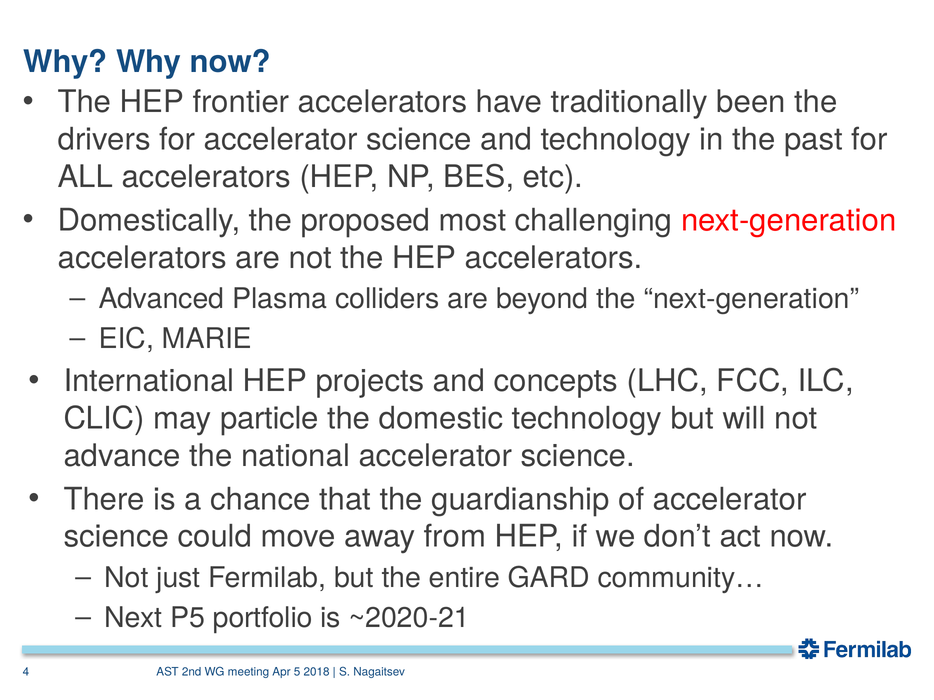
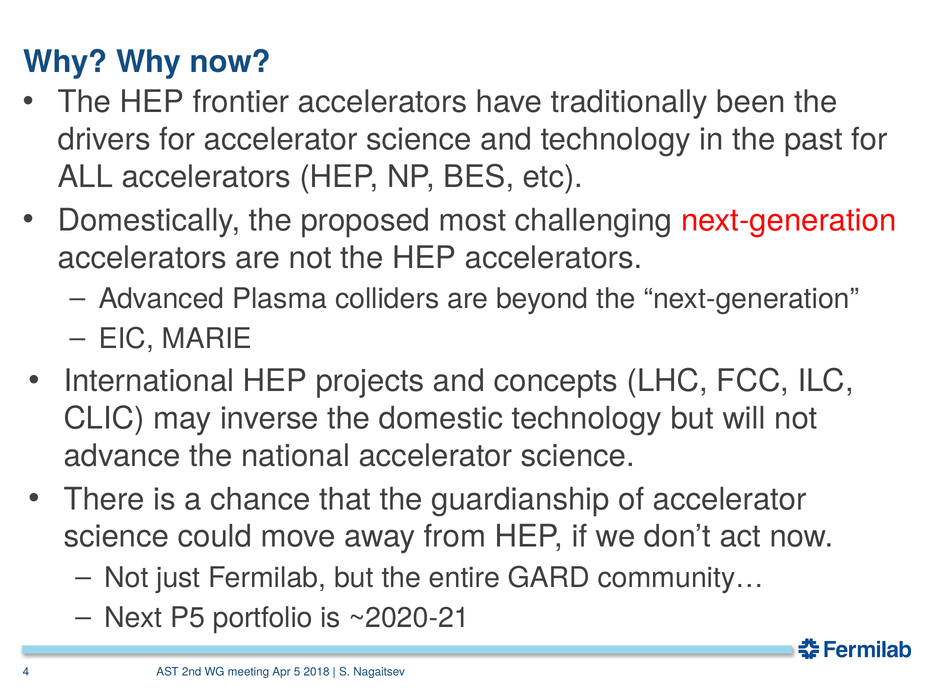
particle: particle -> inverse
